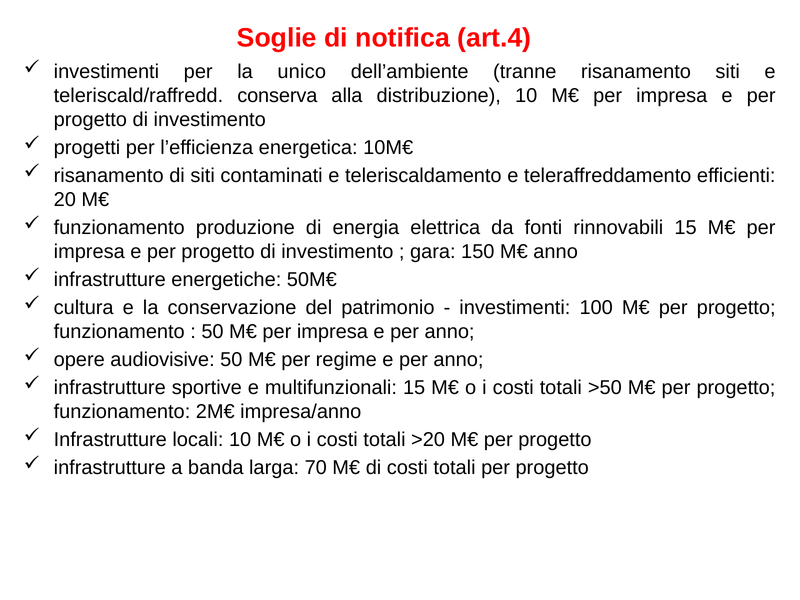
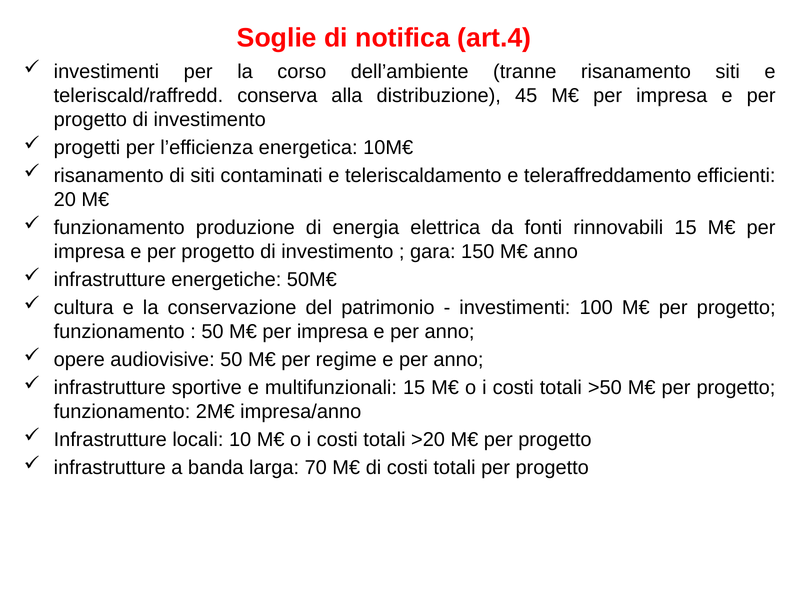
unico: unico -> corso
distribuzione 10: 10 -> 45
